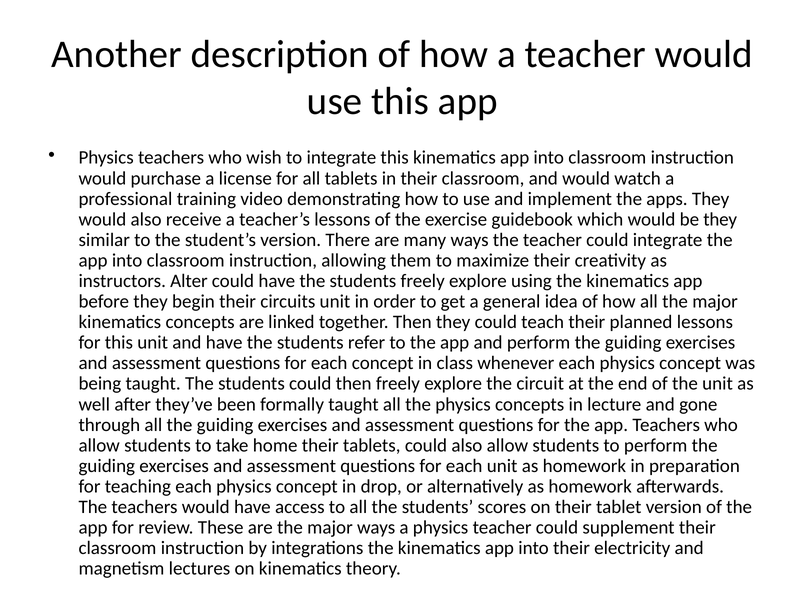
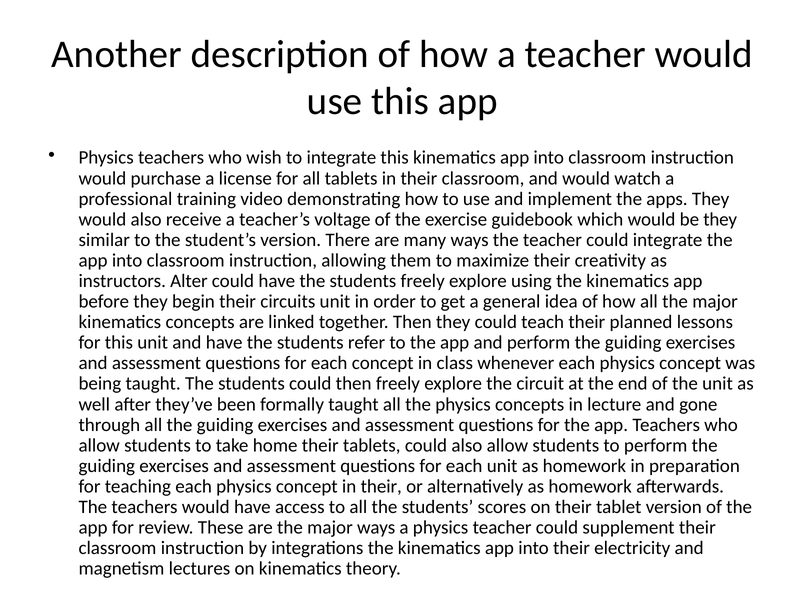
teacher’s lessons: lessons -> voltage
concept in drop: drop -> their
